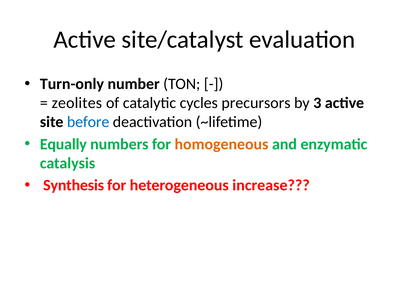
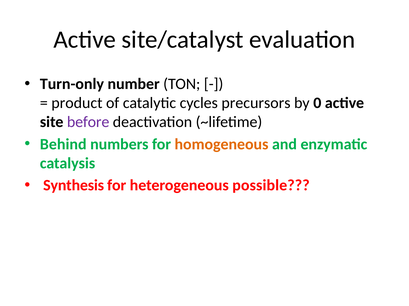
zeolites: zeolites -> product
3: 3 -> 0
before colour: blue -> purple
Equally: Equally -> Behind
increase: increase -> possible
